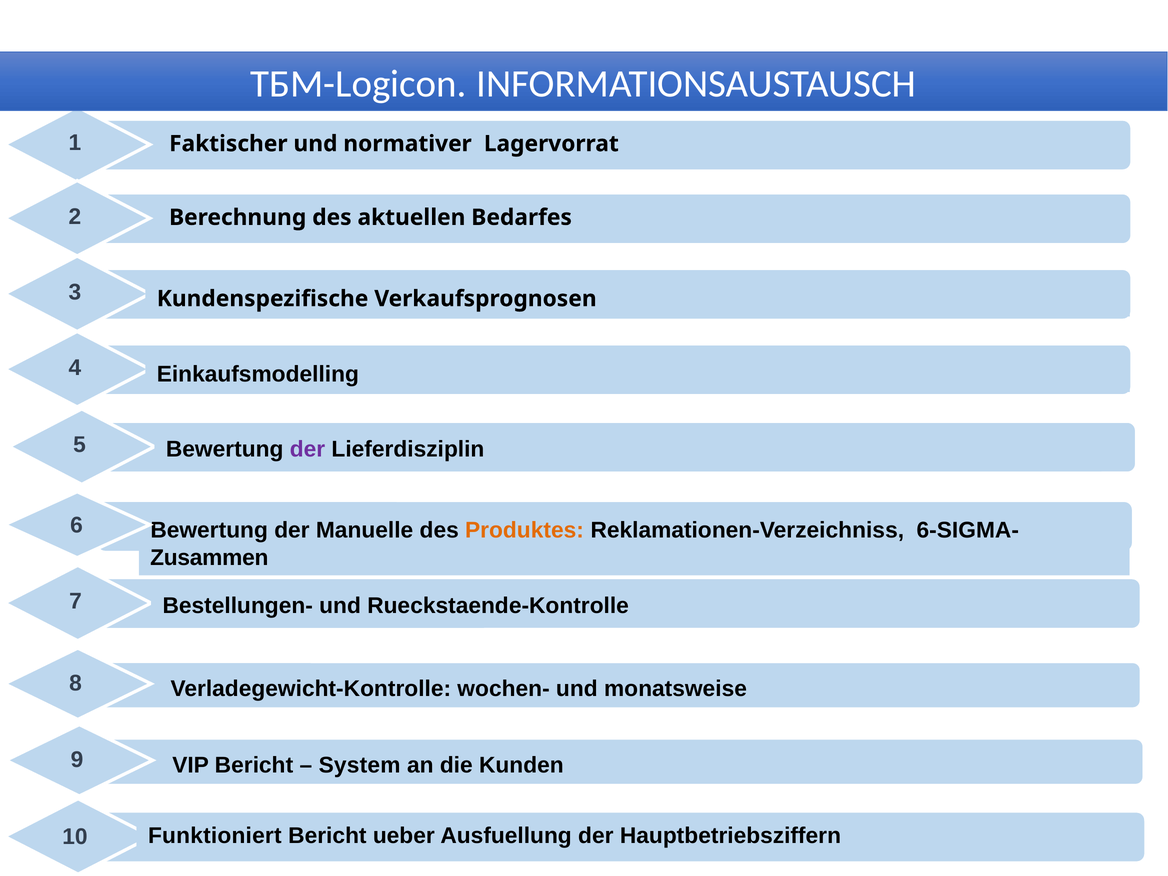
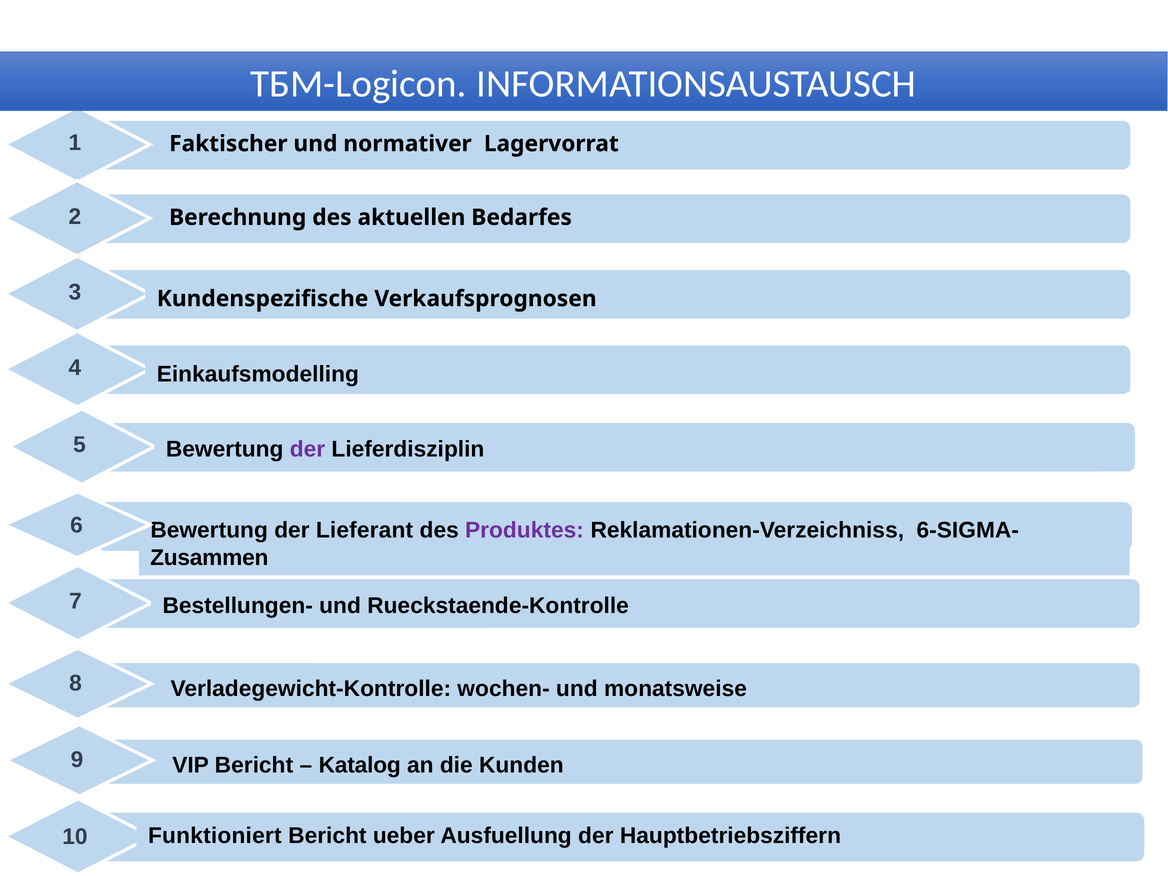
Manuelle: Manuelle -> Lieferant
Produktes colour: orange -> purple
System: System -> Katalog
